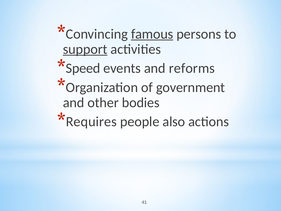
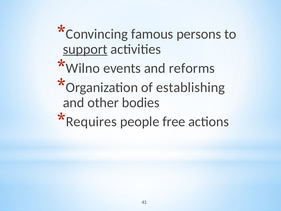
famous underline: present -> none
Speed: Speed -> Wilno
government: government -> establishing
also: also -> free
